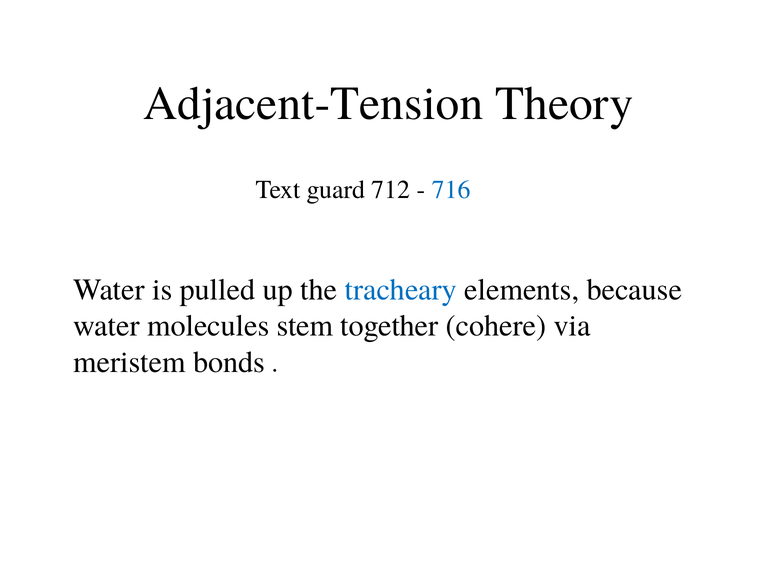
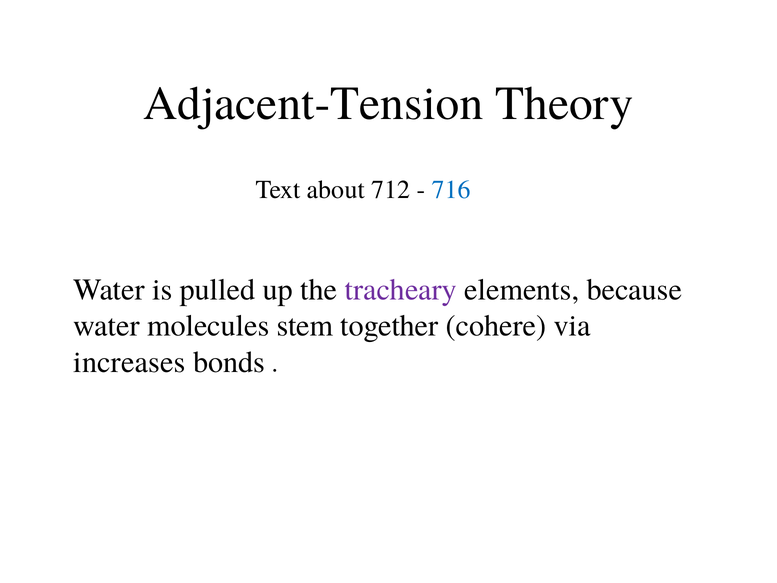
guard: guard -> about
tracheary colour: blue -> purple
meristem: meristem -> increases
